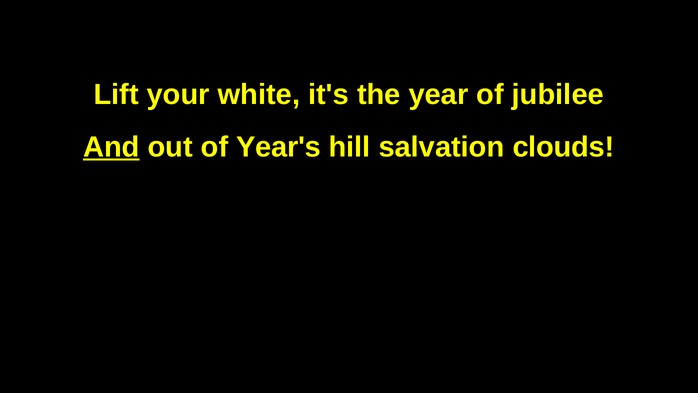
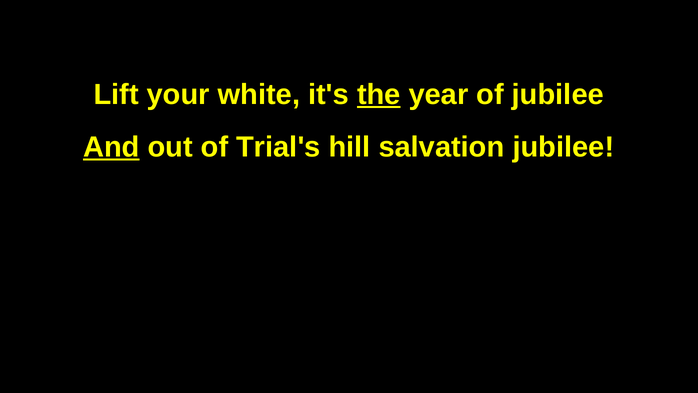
the underline: none -> present
Year's: Year's -> Trial's
salvation clouds: clouds -> jubilee
